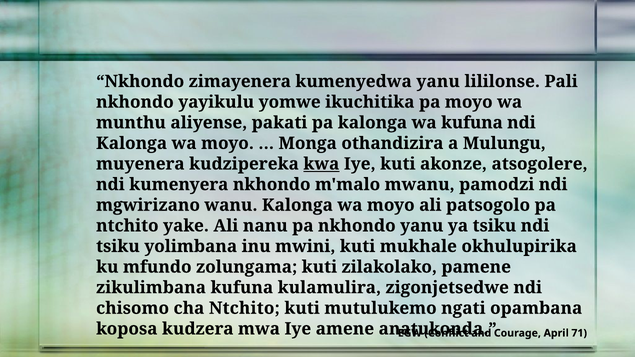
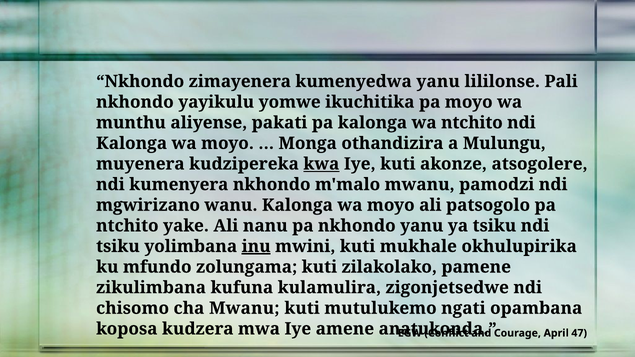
wa kufuna: kufuna -> ntchito
inu underline: none -> present
cha Ntchito: Ntchito -> Mwanu
71: 71 -> 47
